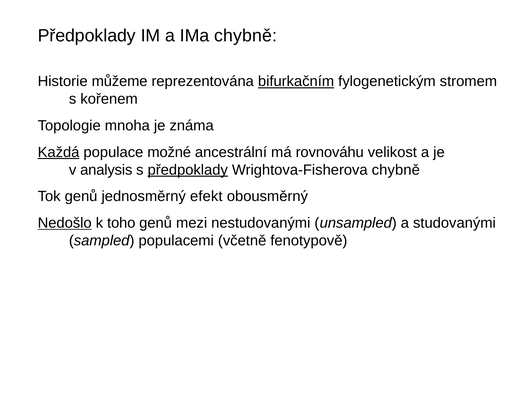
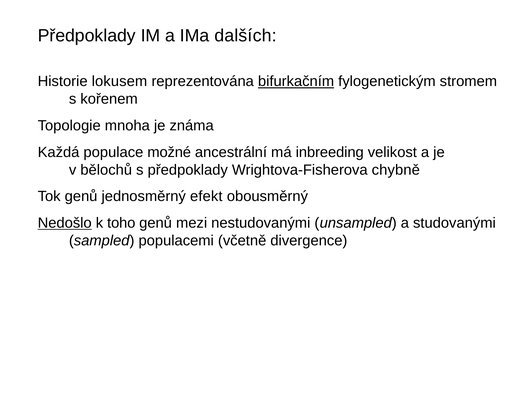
IMa chybně: chybně -> dalších
můžeme: můžeme -> lokusem
Každá underline: present -> none
rovnováhu: rovnováhu -> inbreeding
analysis: analysis -> bělochů
předpoklady at (188, 170) underline: present -> none
fenotypově: fenotypově -> divergence
